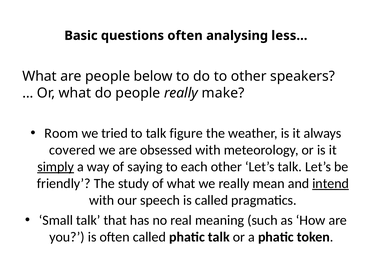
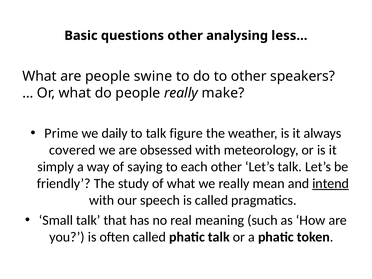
questions often: often -> other
below: below -> swine
Room: Room -> Prime
tried: tried -> daily
simply underline: present -> none
